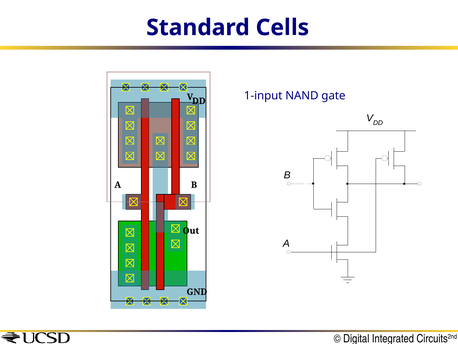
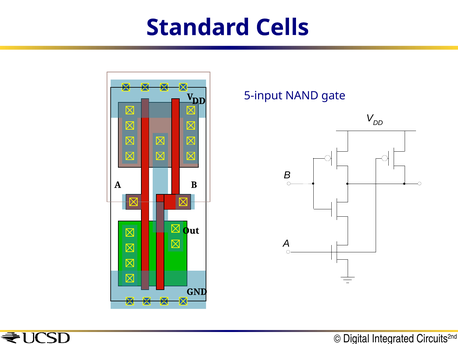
1-input: 1-input -> 5-input
